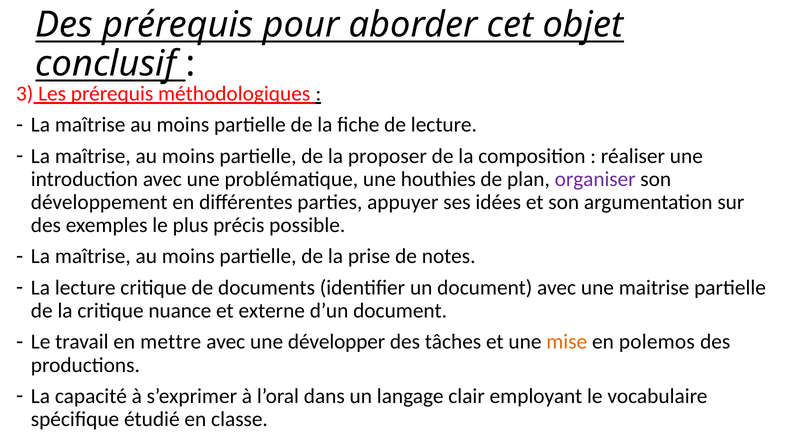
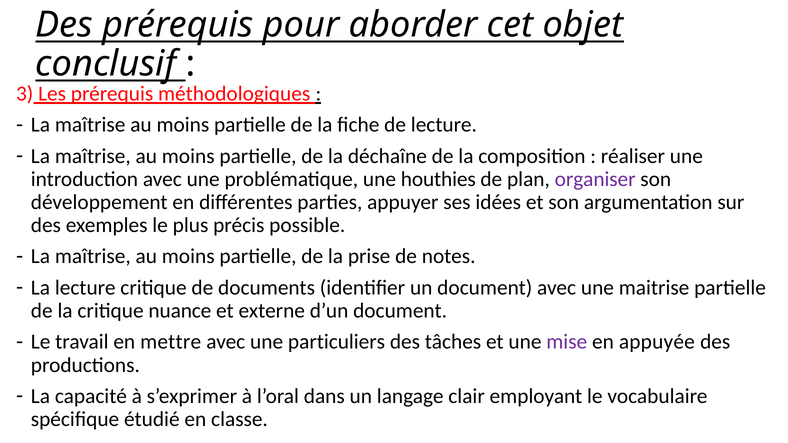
proposer: proposer -> déchaîne
développer: développer -> particuliers
mise colour: orange -> purple
polemos: polemos -> appuyée
